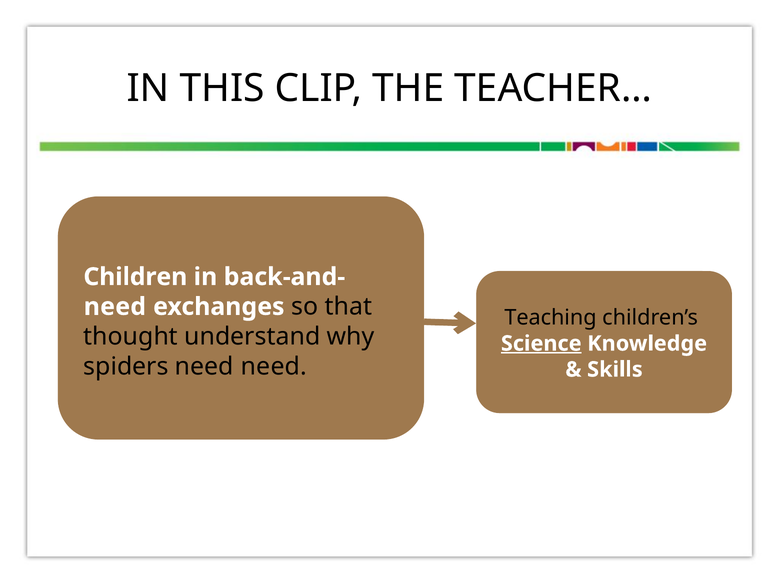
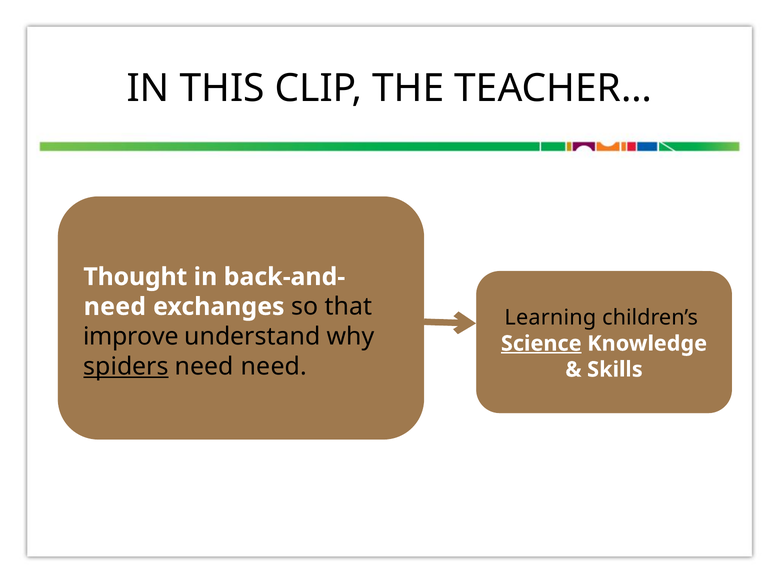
Children: Children -> Thought
Teaching: Teaching -> Learning
thought: thought -> improve
spiders underline: none -> present
